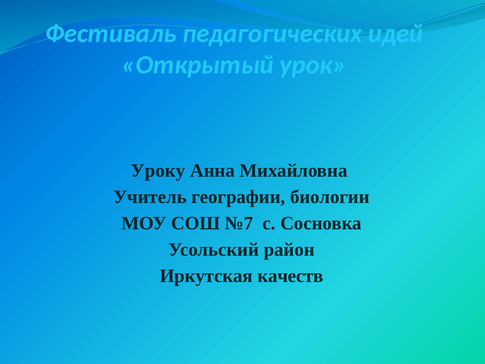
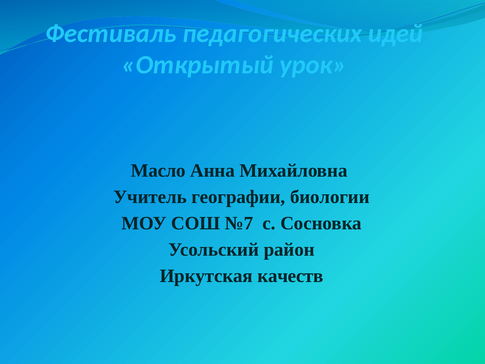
Уроку: Уроку -> Масло
